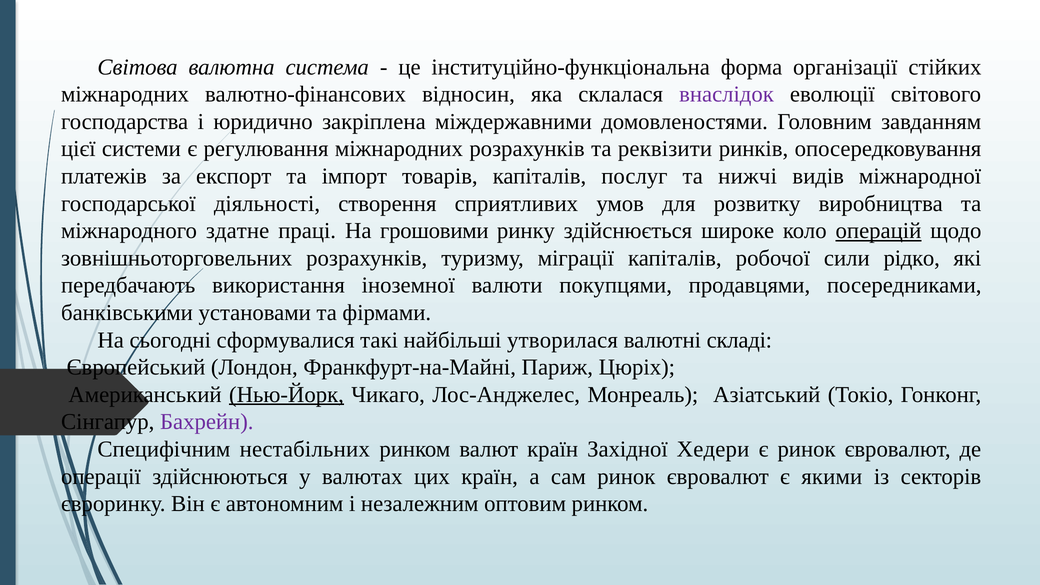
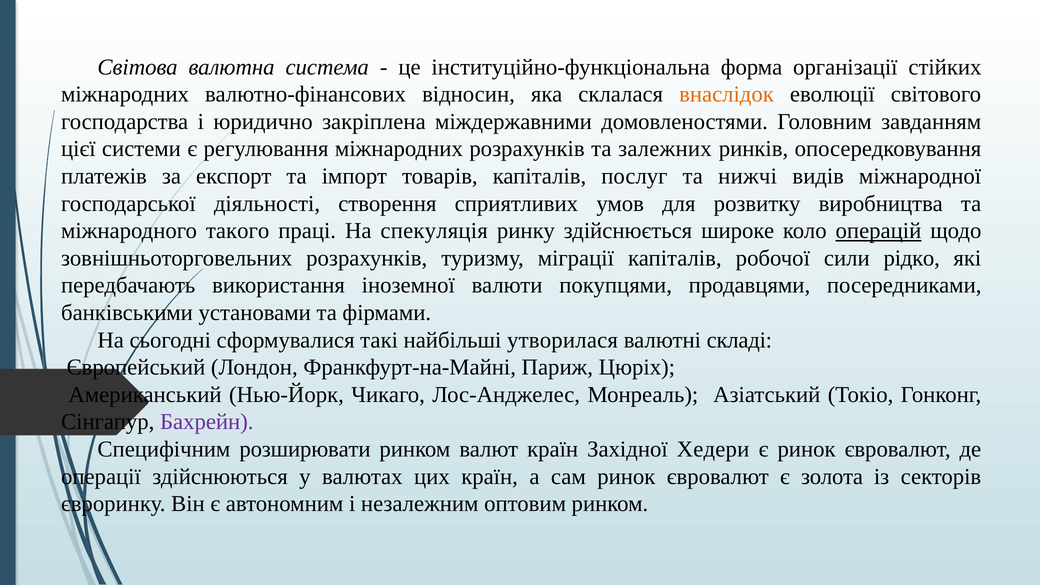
внаслідок colour: purple -> orange
реквізити: реквізити -> залежних
здатне: здатне -> такого
грошовими: грошовими -> спекуляція
Нью-Йорк underline: present -> none
нестабільних: нестабільних -> розширювати
якими: якими -> золота
